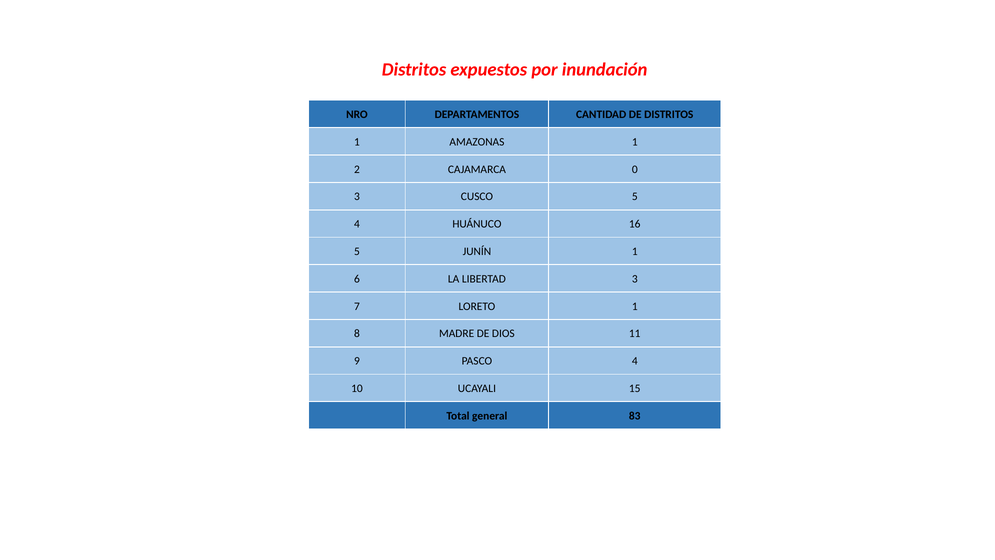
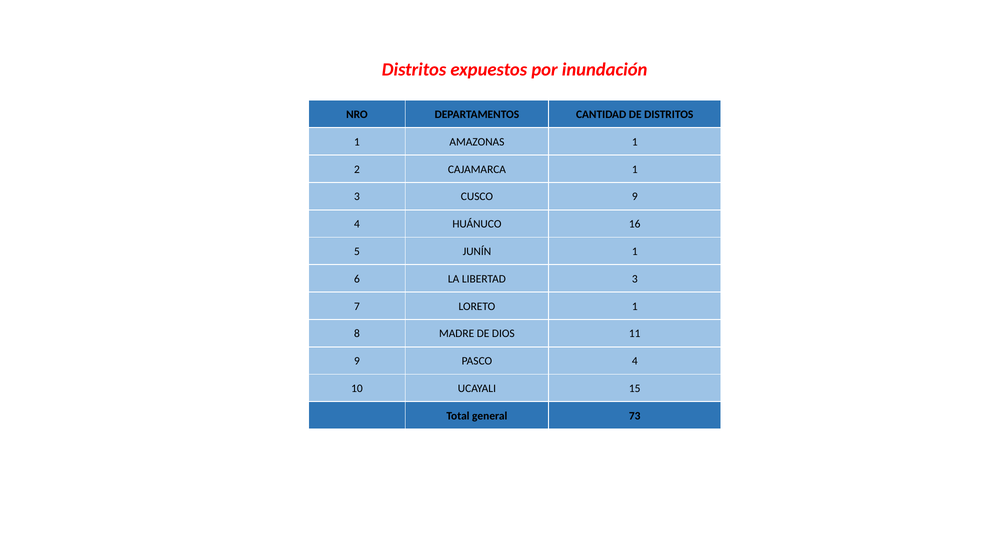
CAJAMARCA 0: 0 -> 1
CUSCO 5: 5 -> 9
83: 83 -> 73
